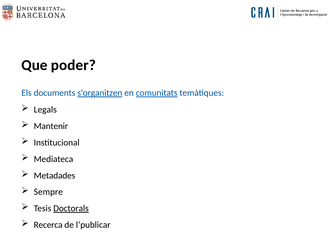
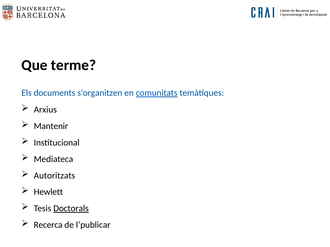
poder: poder -> terme
s'organitzen underline: present -> none
Legals: Legals -> Arxius
Metadades: Metadades -> Autoritzats
Sempre: Sempre -> Hewlett
